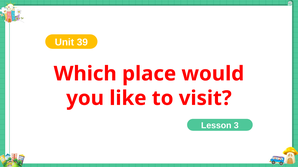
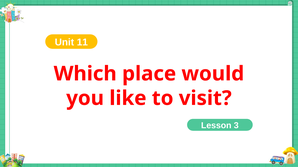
39: 39 -> 11
